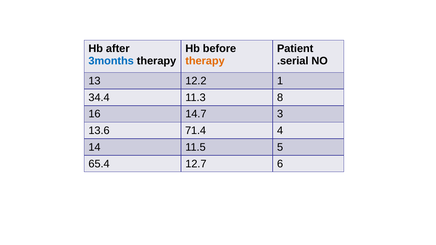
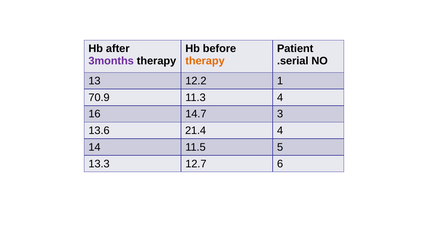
3months colour: blue -> purple
34.4: 34.4 -> 70.9
11.3 8: 8 -> 4
71.4: 71.4 -> 21.4
65.4: 65.4 -> 13.3
